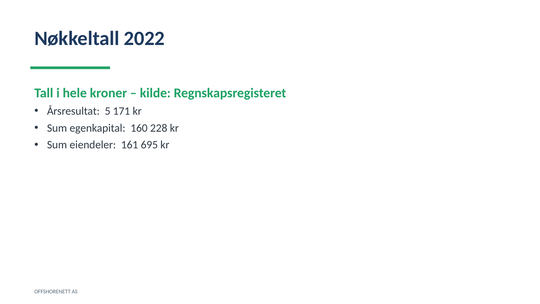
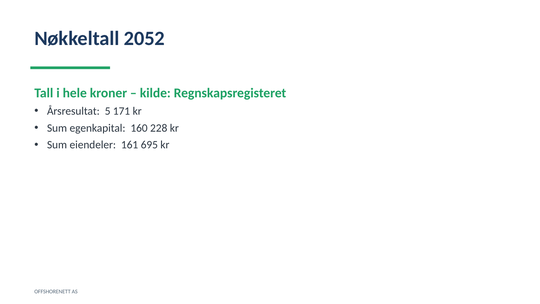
2022: 2022 -> 2052
